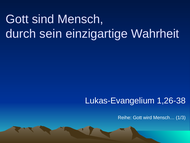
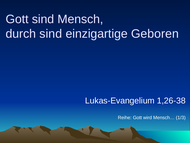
durch sein: sein -> sind
Wahrheit: Wahrheit -> Geboren
